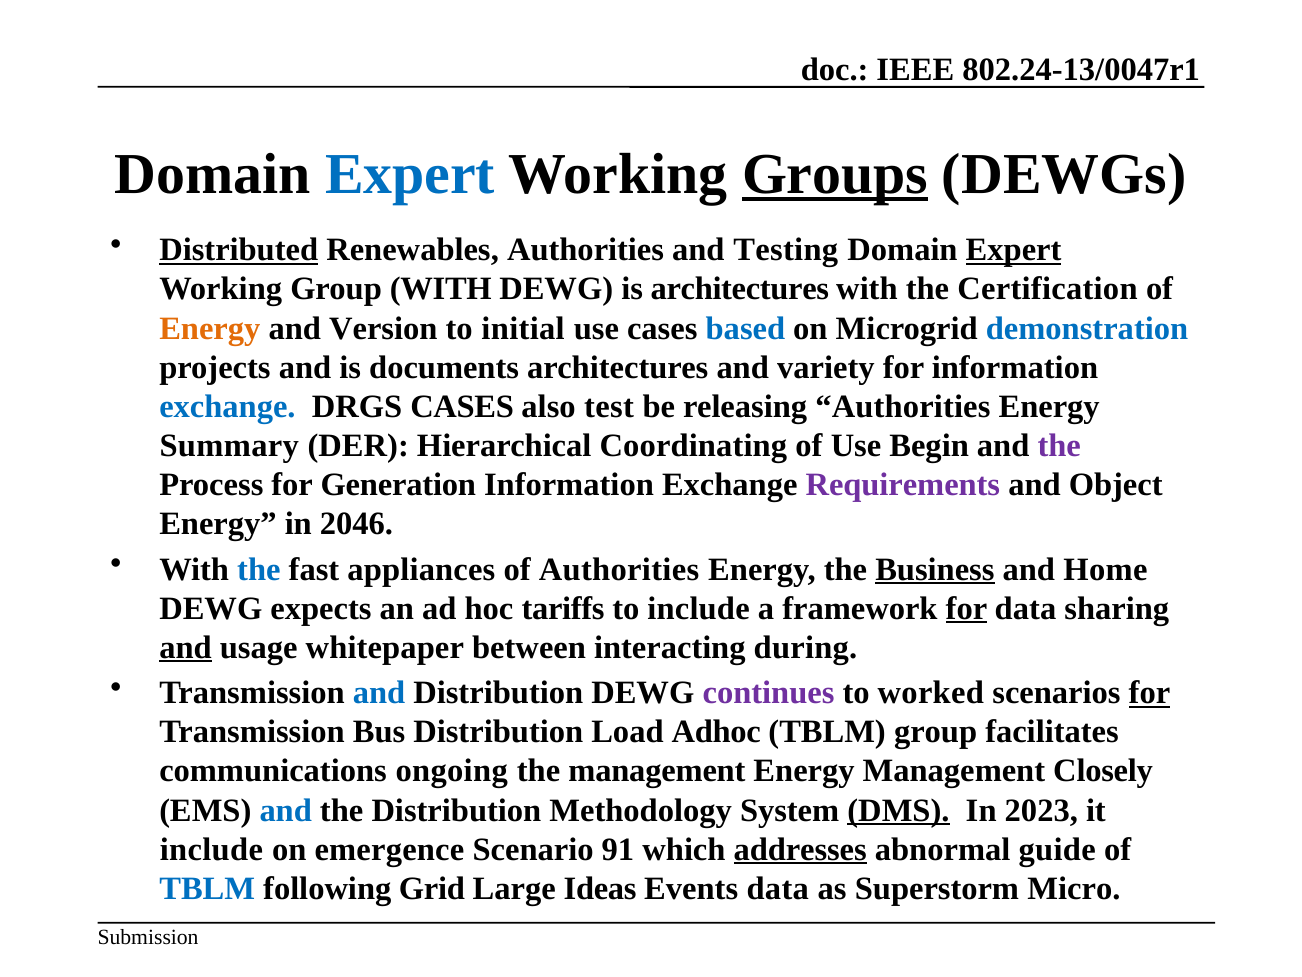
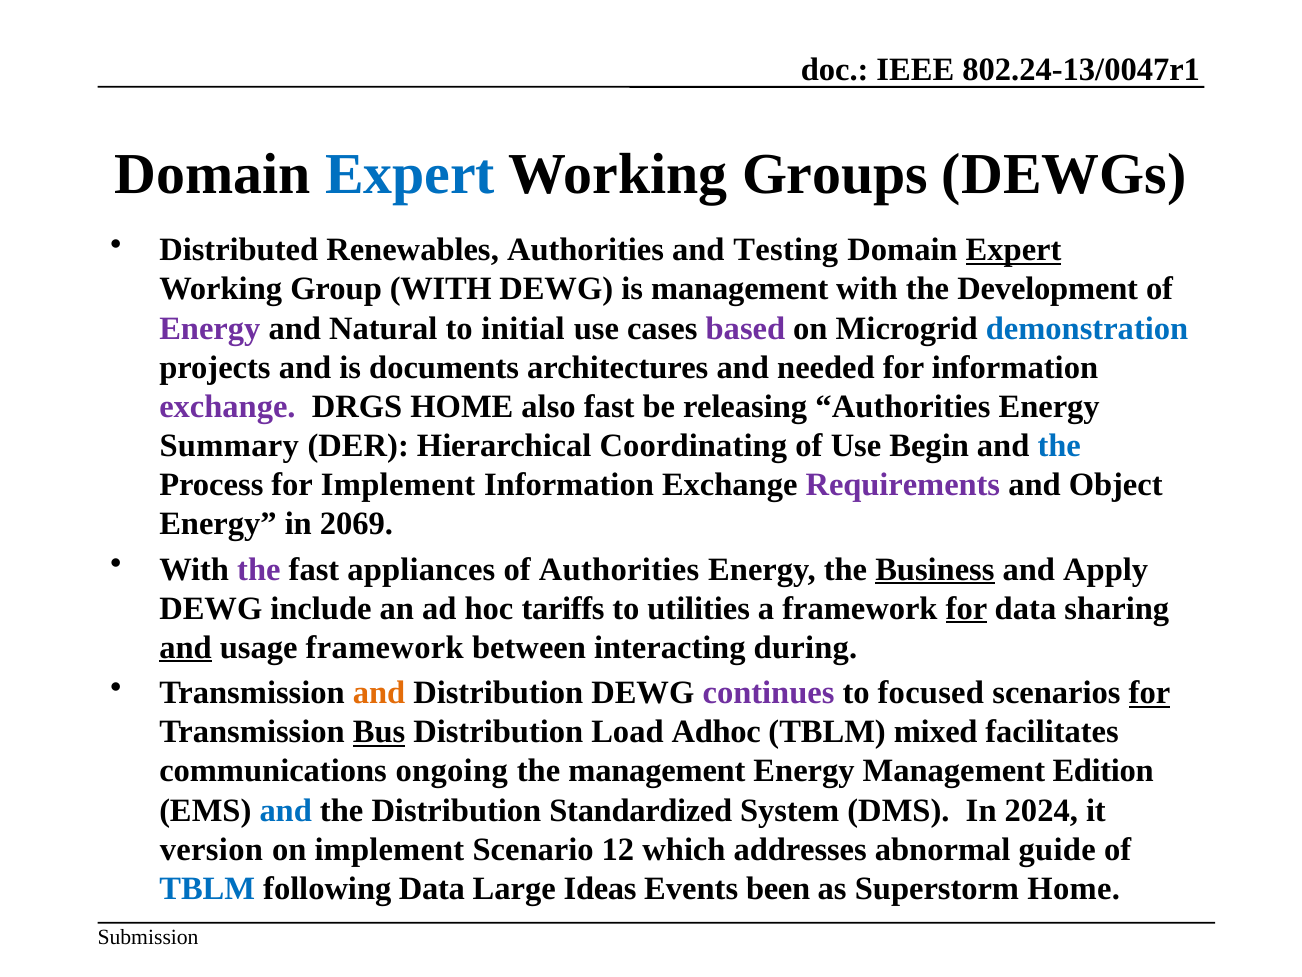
Groups underline: present -> none
Distributed underline: present -> none
is architectures: architectures -> management
Certification: Certification -> Development
Energy at (210, 328) colour: orange -> purple
Version: Version -> Natural
based colour: blue -> purple
variety: variety -> needed
exchange at (227, 406) colour: blue -> purple
DRGS CASES: CASES -> HOME
also test: test -> fast
the at (1059, 445) colour: purple -> blue
for Generation: Generation -> Implement
2046: 2046 -> 2069
the at (259, 569) colour: blue -> purple
Home: Home -> Apply
expects: expects -> include
to include: include -> utilities
usage whitepaper: whitepaper -> framework
and at (379, 693) colour: blue -> orange
worked: worked -> focused
Bus underline: none -> present
TBLM group: group -> mixed
Closely: Closely -> Edition
Methodology: Methodology -> Standardized
DMS underline: present -> none
2023: 2023 -> 2024
include at (211, 849): include -> version
on emergence: emergence -> implement
91: 91 -> 12
addresses underline: present -> none
following Grid: Grid -> Data
Events data: data -> been
Superstorm Micro: Micro -> Home
